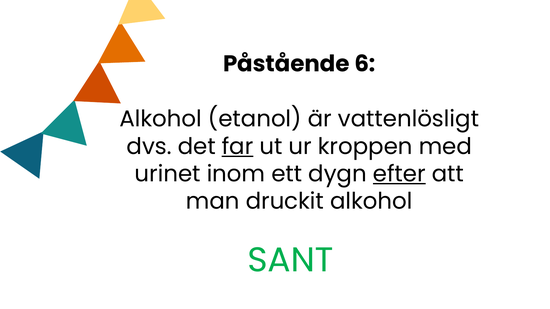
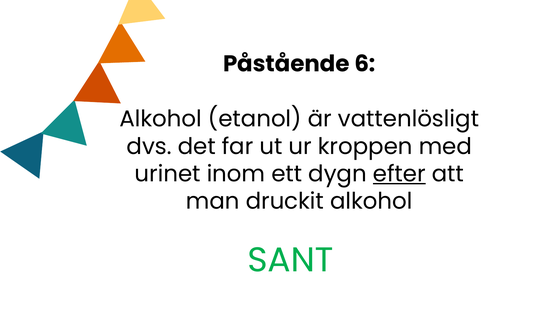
far underline: present -> none
